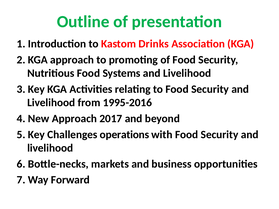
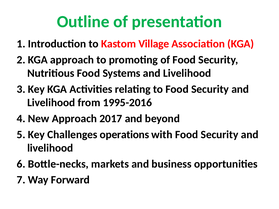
Drinks: Drinks -> Village
